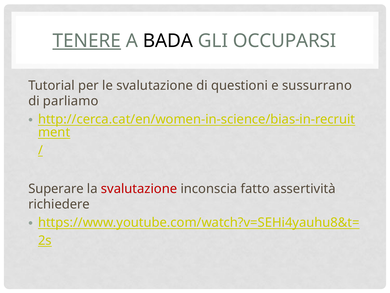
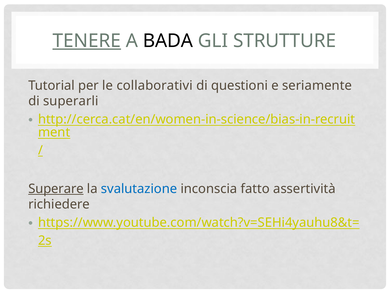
OCCUPARSI: OCCUPARSI -> STRUTTURE
le svalutazione: svalutazione -> collaborativi
sussurrano: sussurrano -> seriamente
parliamo: parliamo -> superarli
Superare underline: none -> present
svalutazione at (139, 188) colour: red -> blue
